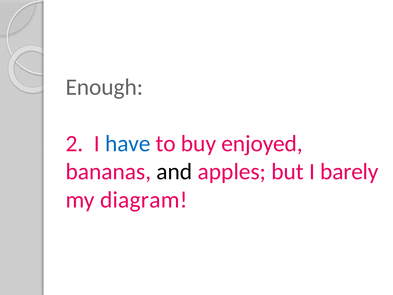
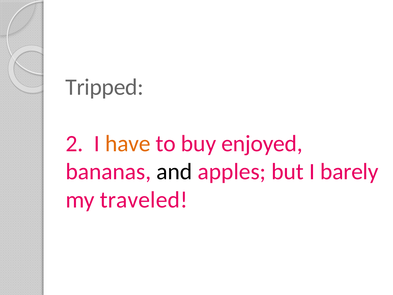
Enough: Enough -> Tripped
have colour: blue -> orange
diagram: diagram -> traveled
